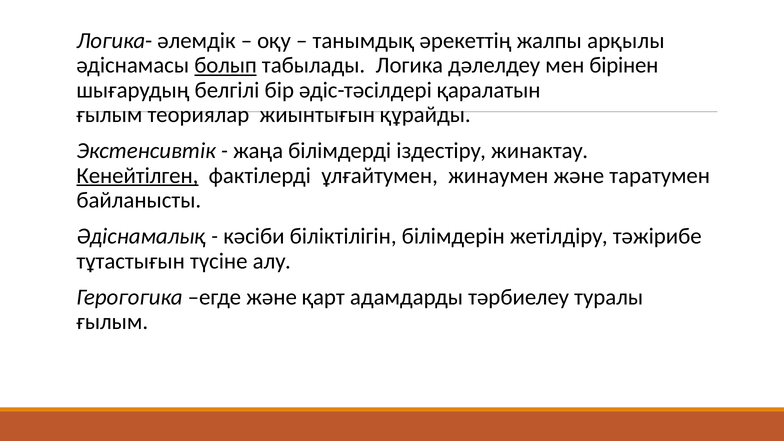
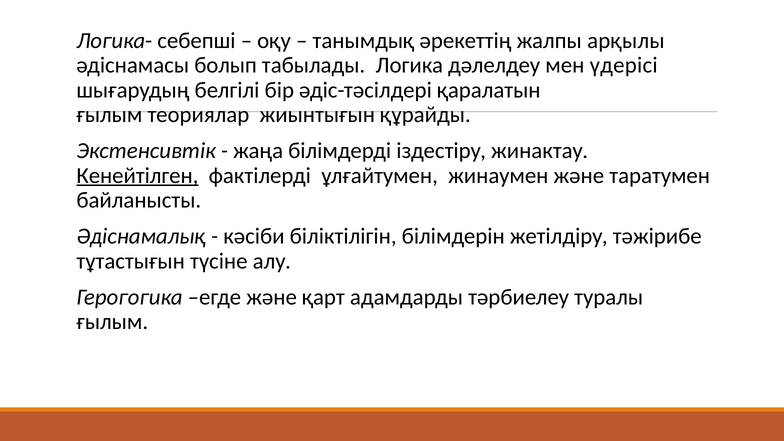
әлемдік: әлемдік -> себепші
болып underline: present -> none
бірінен: бірінен -> үдерісі
